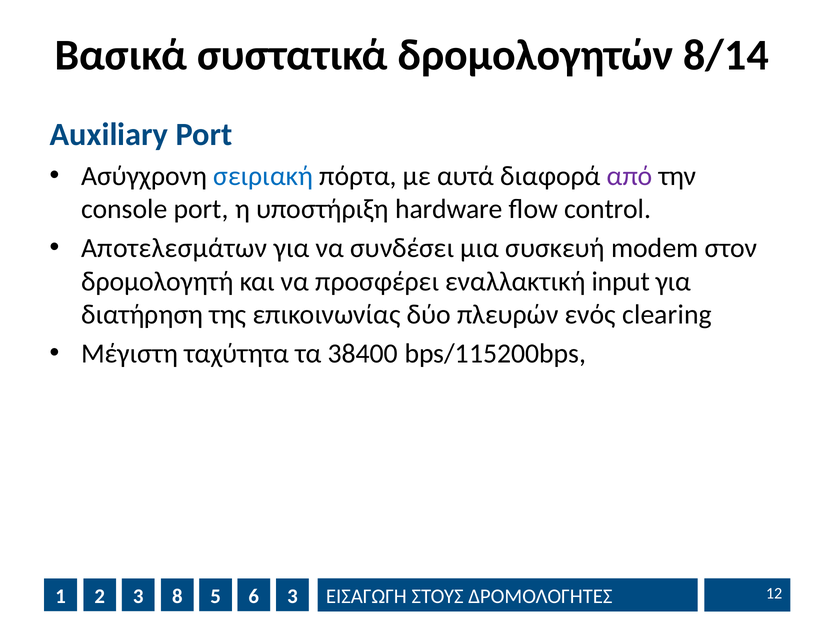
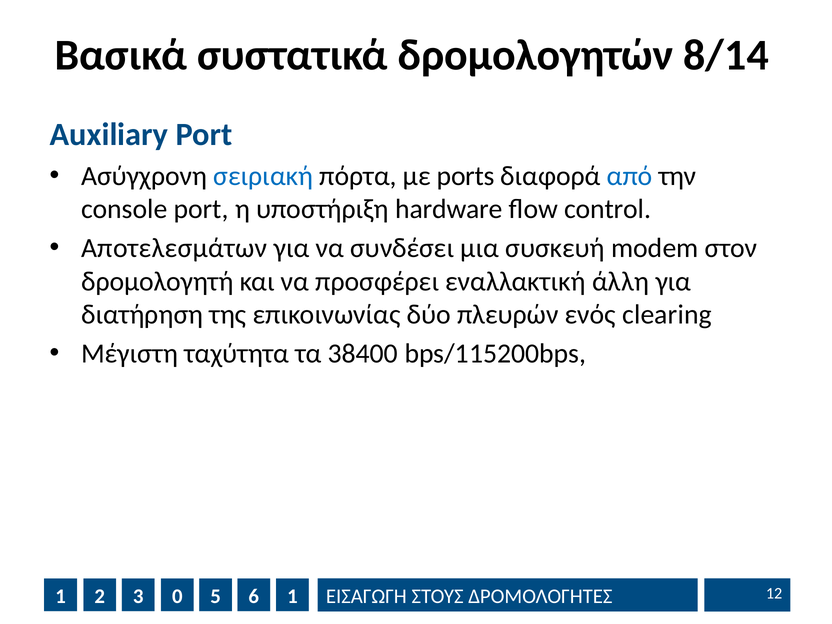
αυτά: αυτά -> ports
από colour: purple -> blue
input: input -> άλλη
8: 8 -> 0
5 3: 3 -> 1
